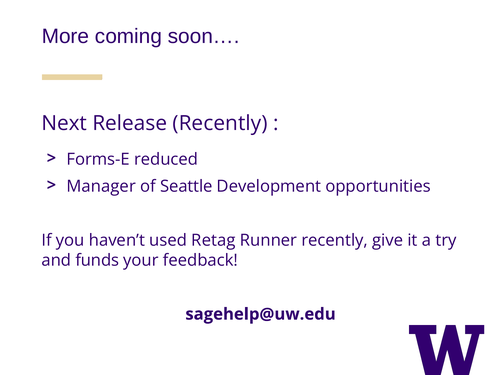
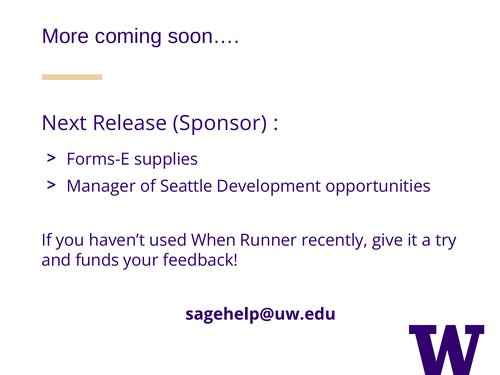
Release Recently: Recently -> Sponsor
reduced: reduced -> supplies
Retag: Retag -> When
